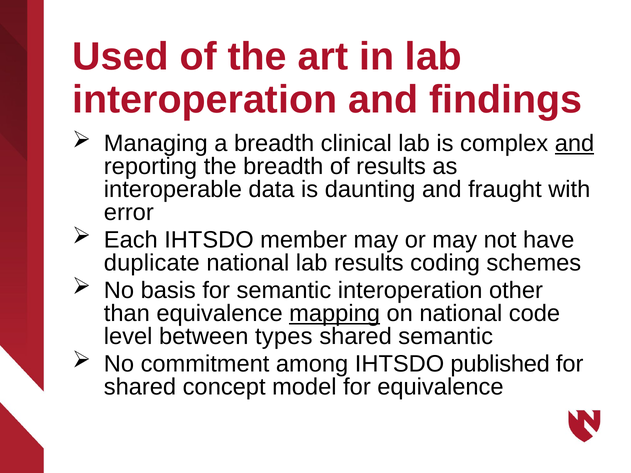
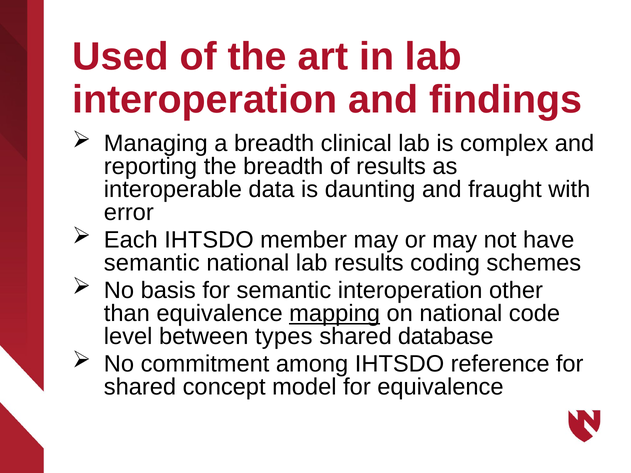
and at (574, 144) underline: present -> none
duplicate at (152, 263): duplicate -> semantic
shared semantic: semantic -> database
published: published -> reference
